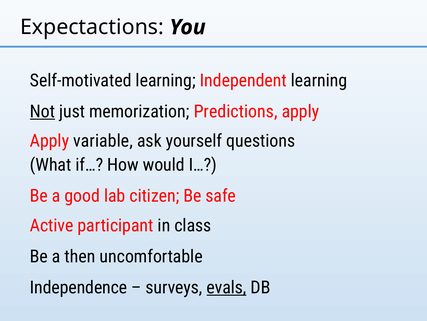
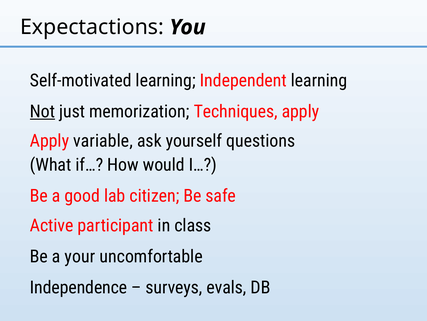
Predictions: Predictions -> Techniques
then: then -> your
evals underline: present -> none
